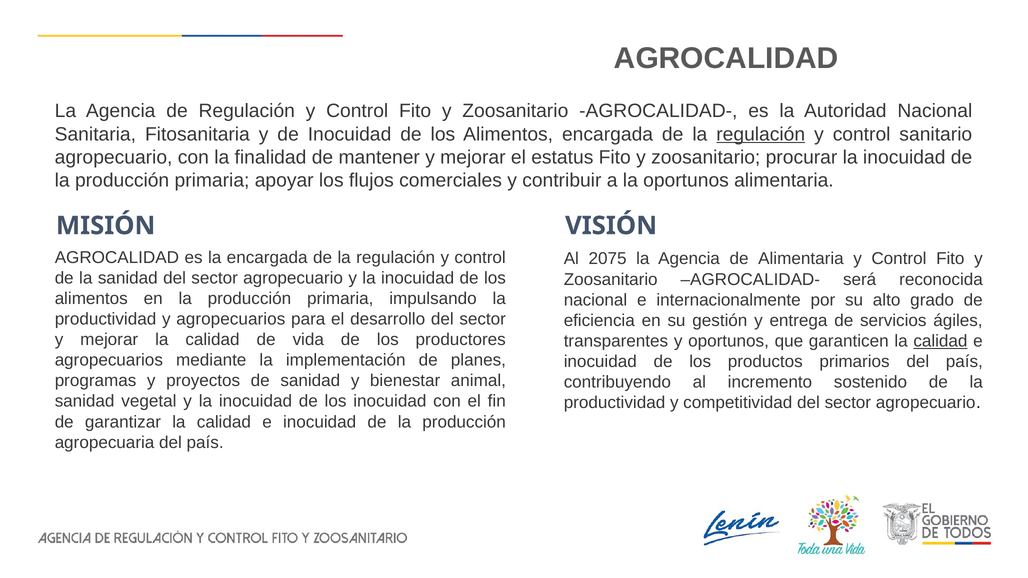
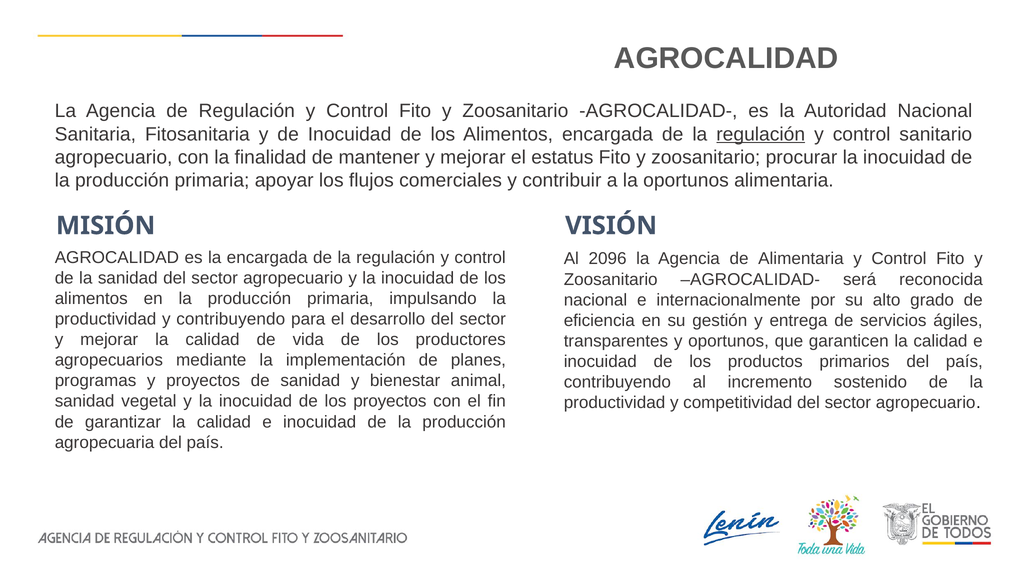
2075: 2075 -> 2096
y agropecuarios: agropecuarios -> contribuyendo
calidad at (940, 341) underline: present -> none
los inocuidad: inocuidad -> proyectos
